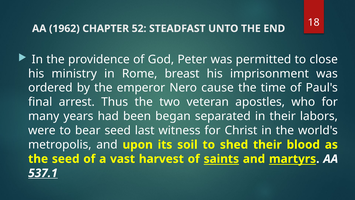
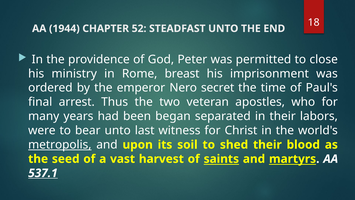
1962: 1962 -> 1944
cause: cause -> secret
bear seed: seed -> unto
metropolis underline: none -> present
